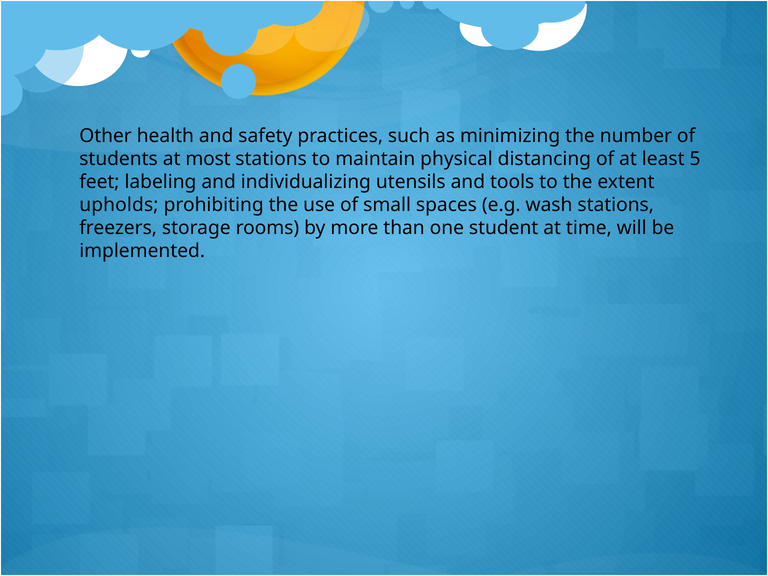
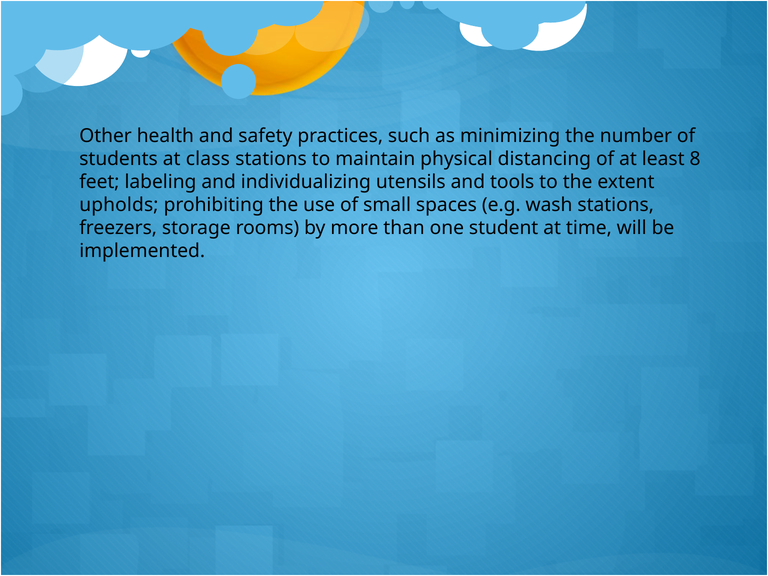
most: most -> class
5: 5 -> 8
